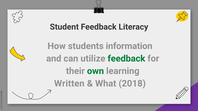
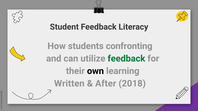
information: information -> confronting
own colour: green -> black
What: What -> After
